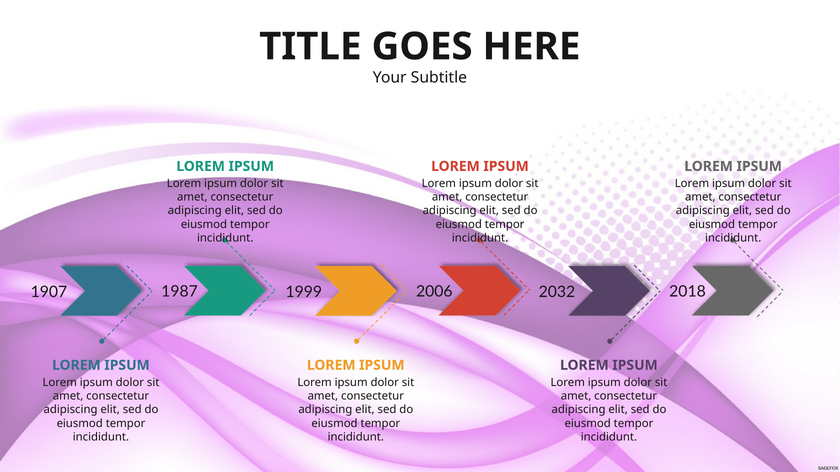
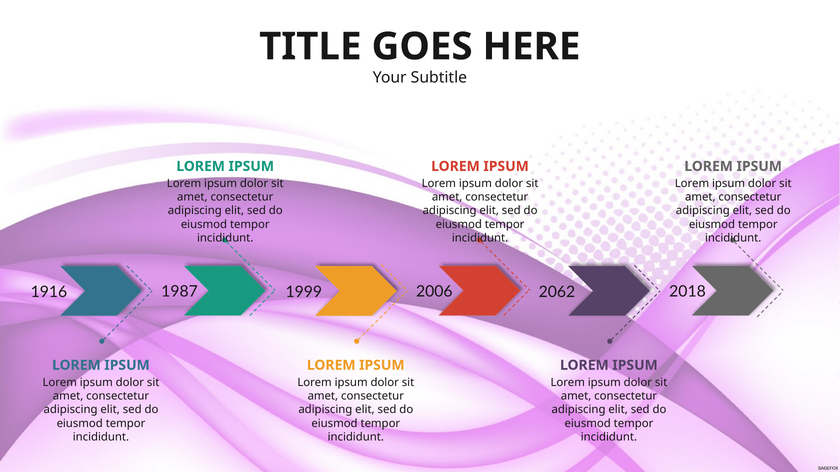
1907: 1907 -> 1916
2032: 2032 -> 2062
